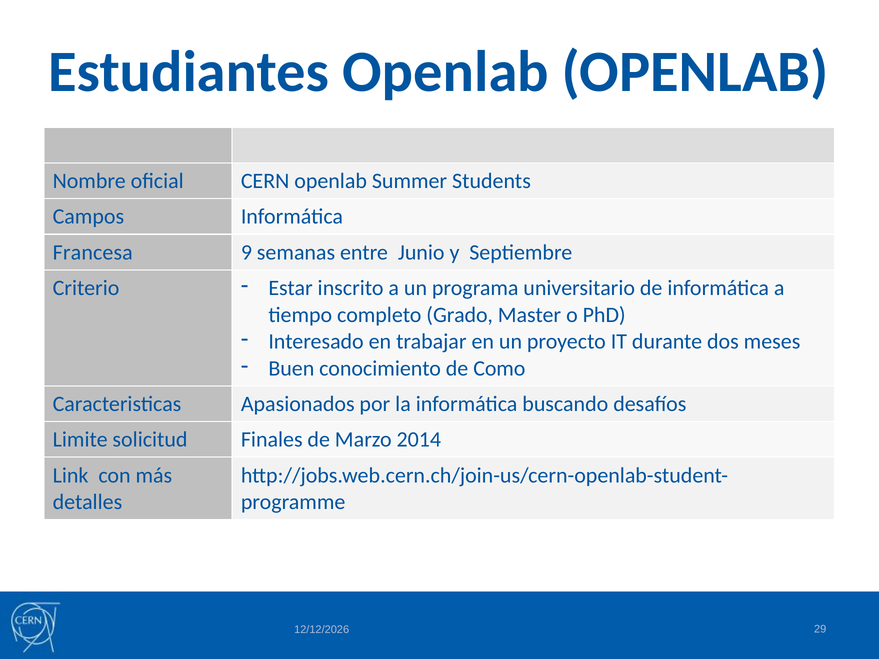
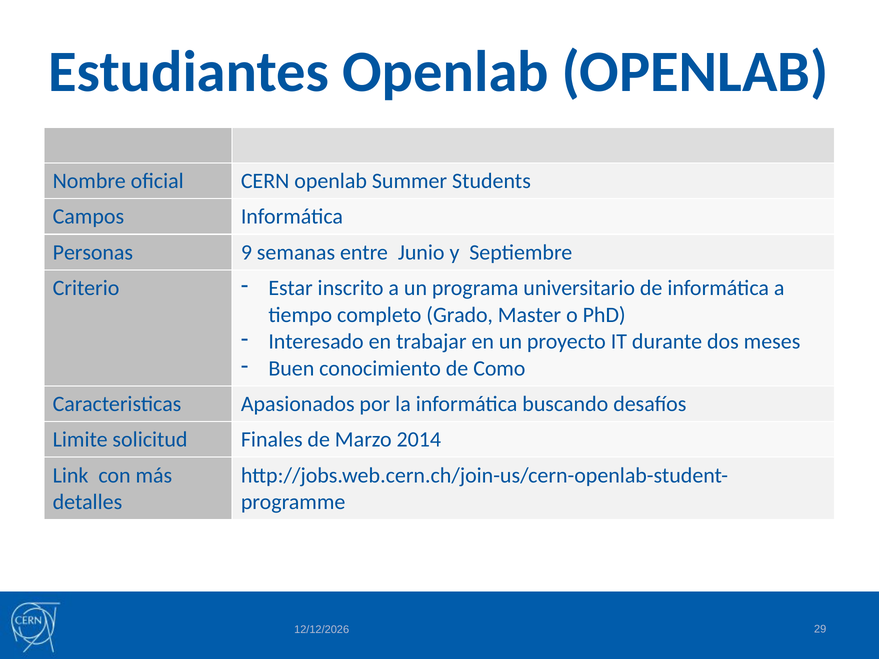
Francesa: Francesa -> Personas
